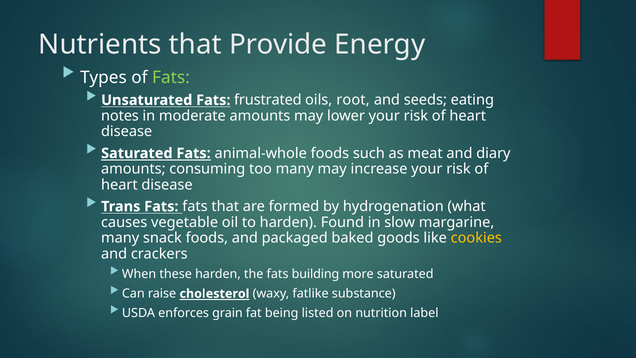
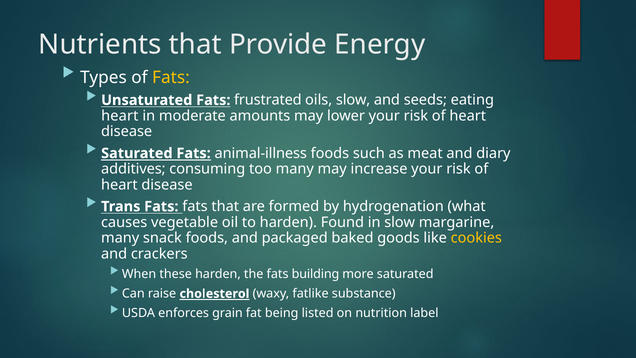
Fats at (171, 77) colour: light green -> yellow
oils root: root -> slow
notes at (120, 116): notes -> heart
animal-whole: animal-whole -> animal-illness
amounts at (133, 169): amounts -> additives
